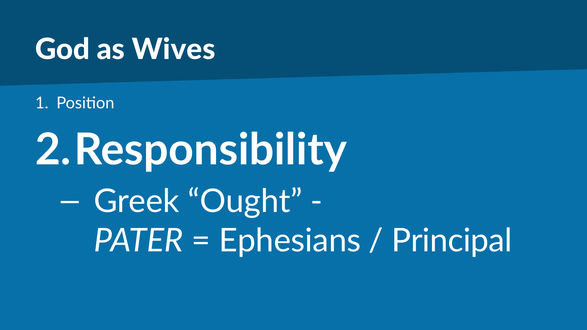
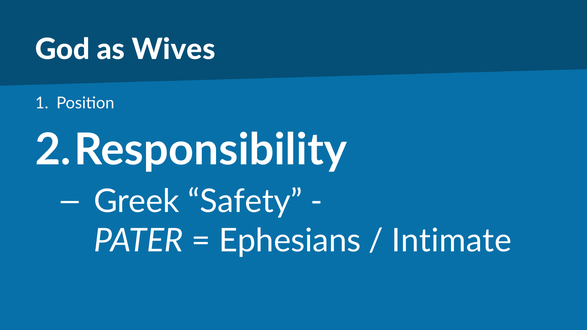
Ought: Ought -> Safety
Principal: Principal -> Intimate
